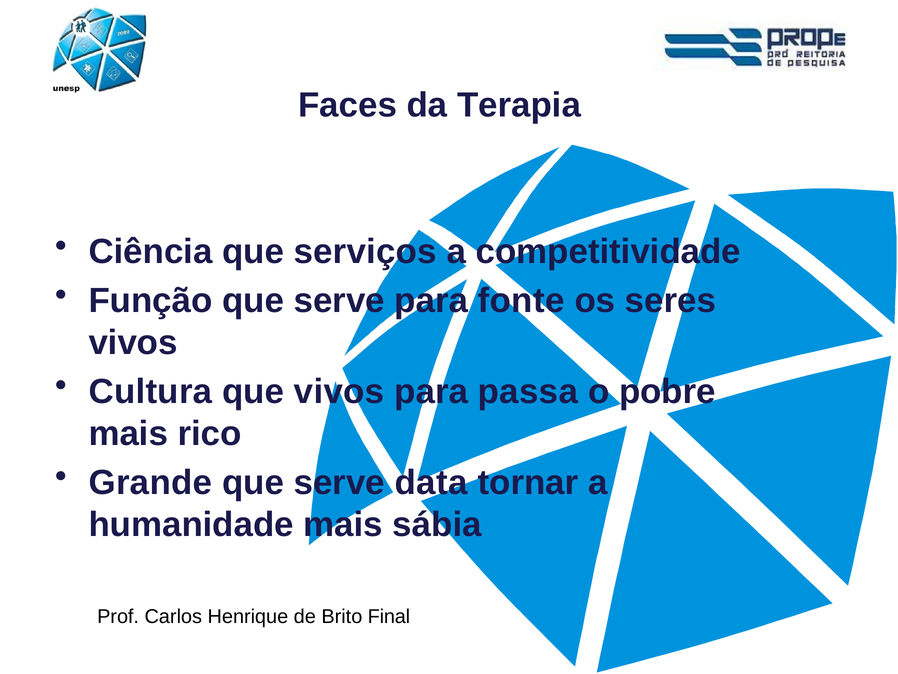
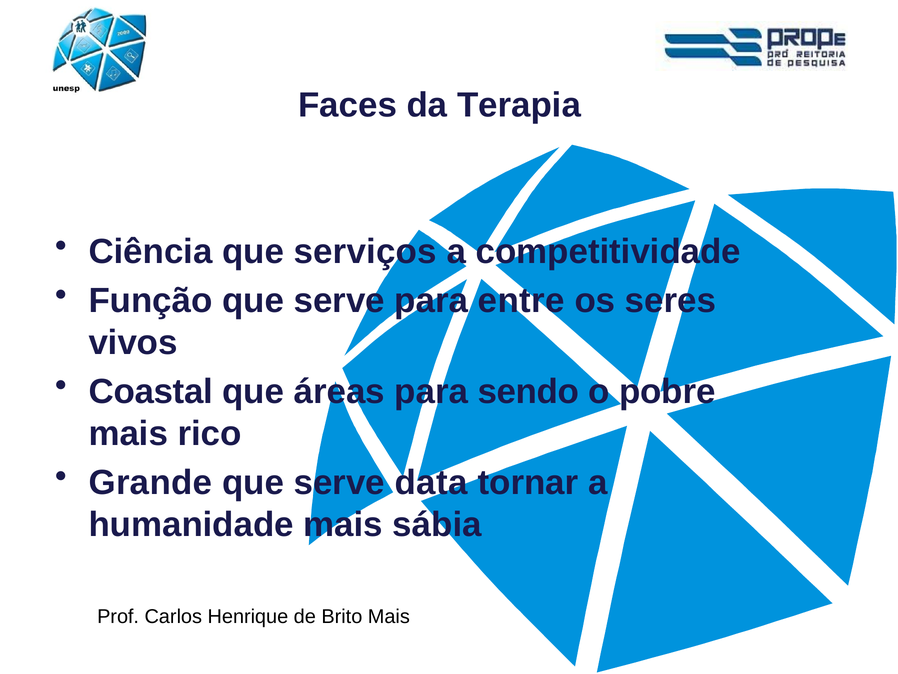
fonte: fonte -> entre
Cultura: Cultura -> Coastal
que vivos: vivos -> áreas
passa: passa -> sendo
Brito Final: Final -> Mais
